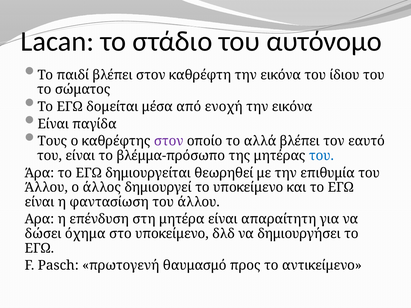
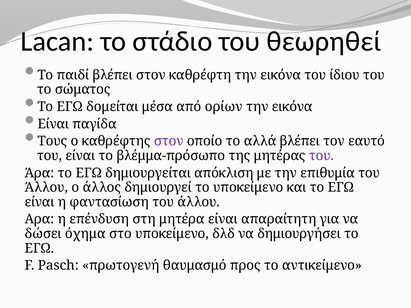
αυτόνομο: αυτόνομο -> θεωρηθεί
ενοχή: ενοχή -> ορίων
του at (321, 156) colour: blue -> purple
θεωρηθεί: θεωρηθεί -> απόκλιση
